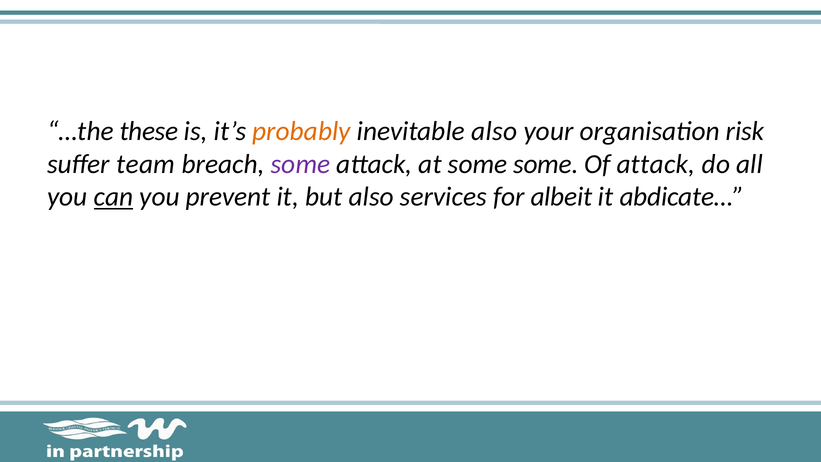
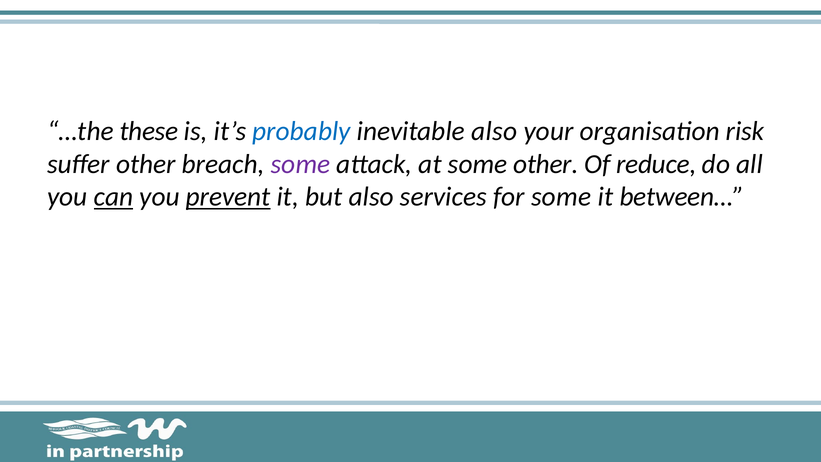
probably colour: orange -> blue
suffer team: team -> other
some some: some -> other
Of attack: attack -> reduce
prevent underline: none -> present
for albeit: albeit -> some
abdicate…: abdicate… -> between…
